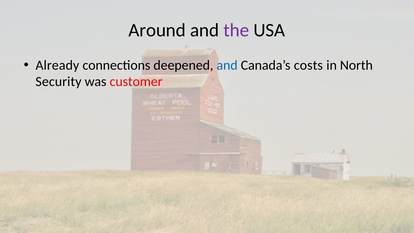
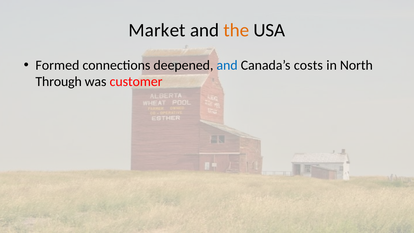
Around: Around -> Market
the colour: purple -> orange
Already: Already -> Formed
Security: Security -> Through
